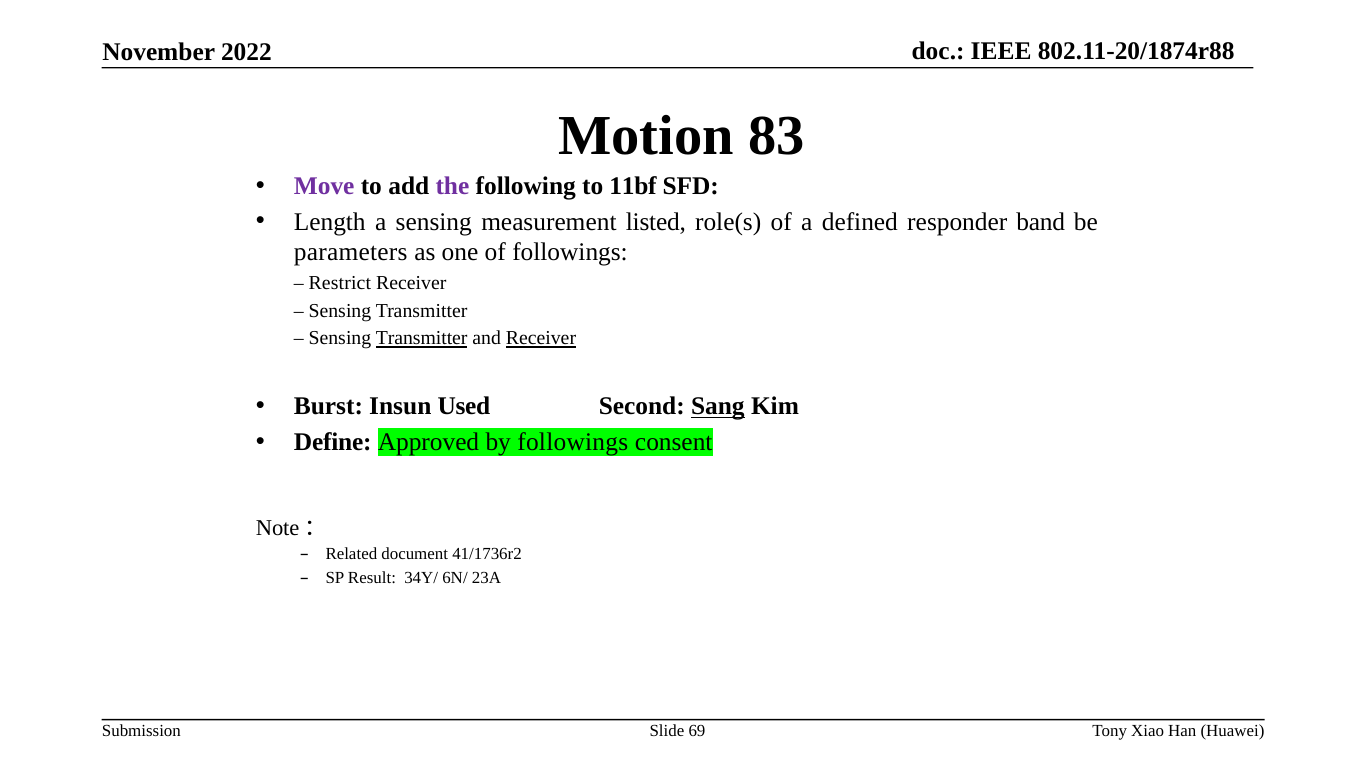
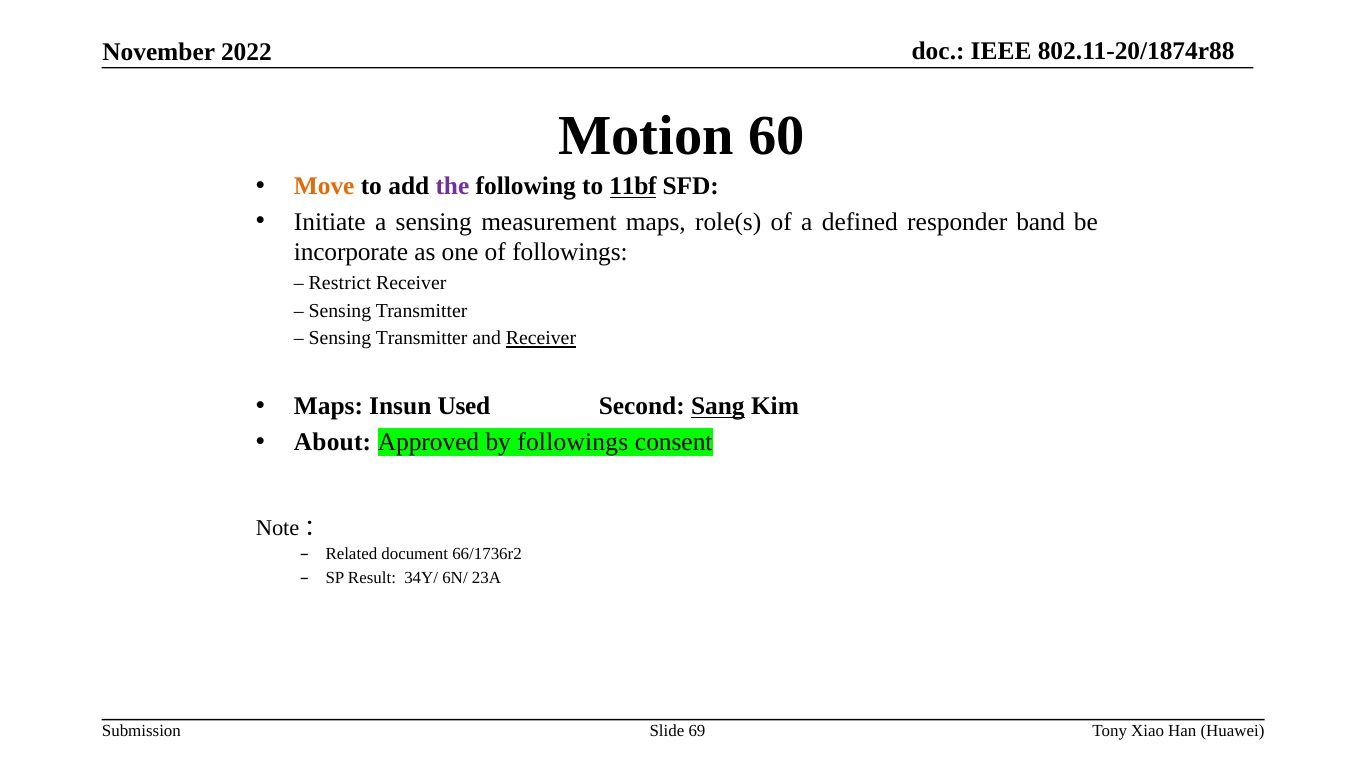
83: 83 -> 60
Move colour: purple -> orange
11bf underline: none -> present
Length: Length -> Initiate
measurement listed: listed -> maps
parameters: parameters -> incorporate
Transmitter at (422, 339) underline: present -> none
Burst at (328, 407): Burst -> Maps
Define: Define -> About
41/1736r2: 41/1736r2 -> 66/1736r2
